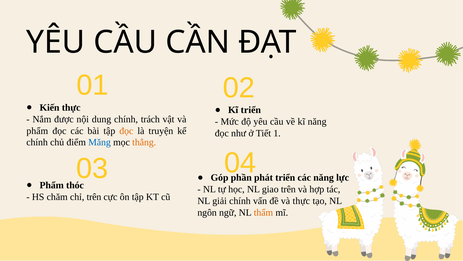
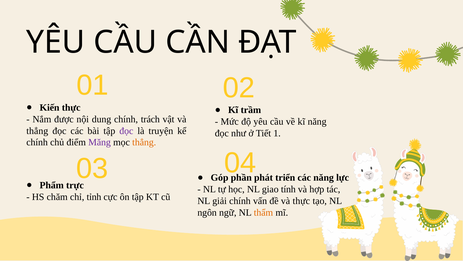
Kĩ triển: triển -> trầm
phẩm at (37, 131): phẩm -> thẳng
đọc at (126, 131) colour: orange -> purple
Măng colour: blue -> purple
thóc: thóc -> trực
giao trên: trên -> tính
chỉ trên: trên -> tỉnh
